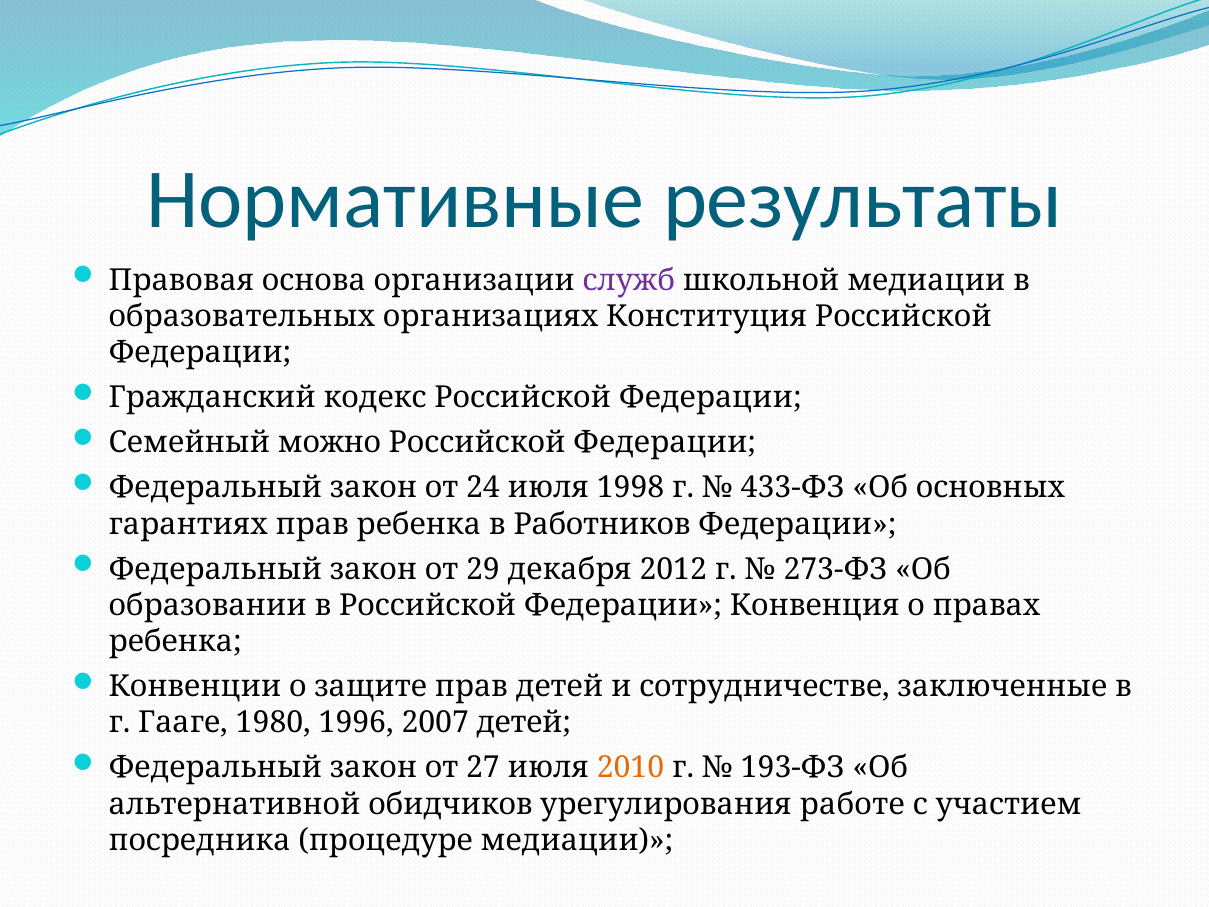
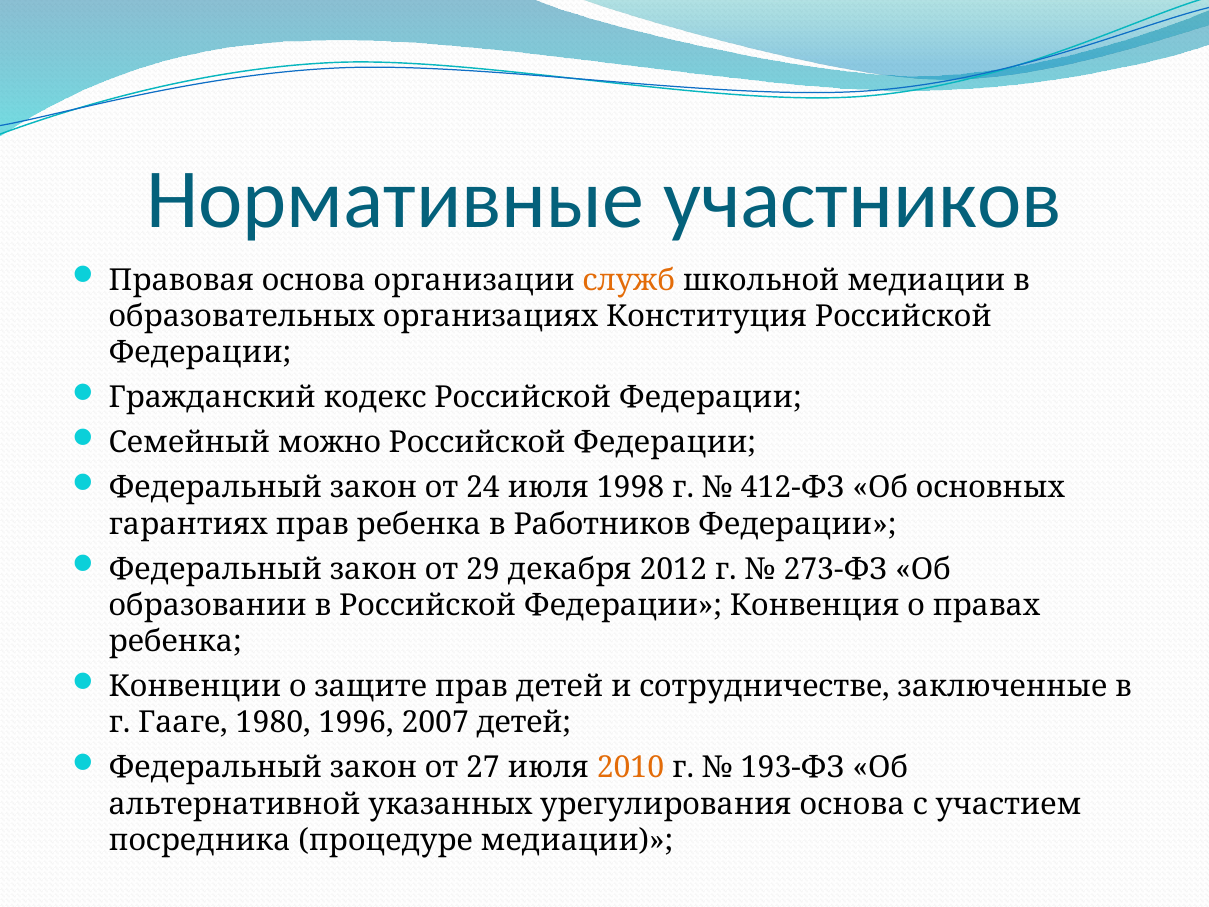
результаты: результаты -> участников
служб colour: purple -> orange
433-ФЗ: 433-ФЗ -> 412-ФЗ
обидчиков: обидчиков -> указанных
урегулирования работе: работе -> основа
